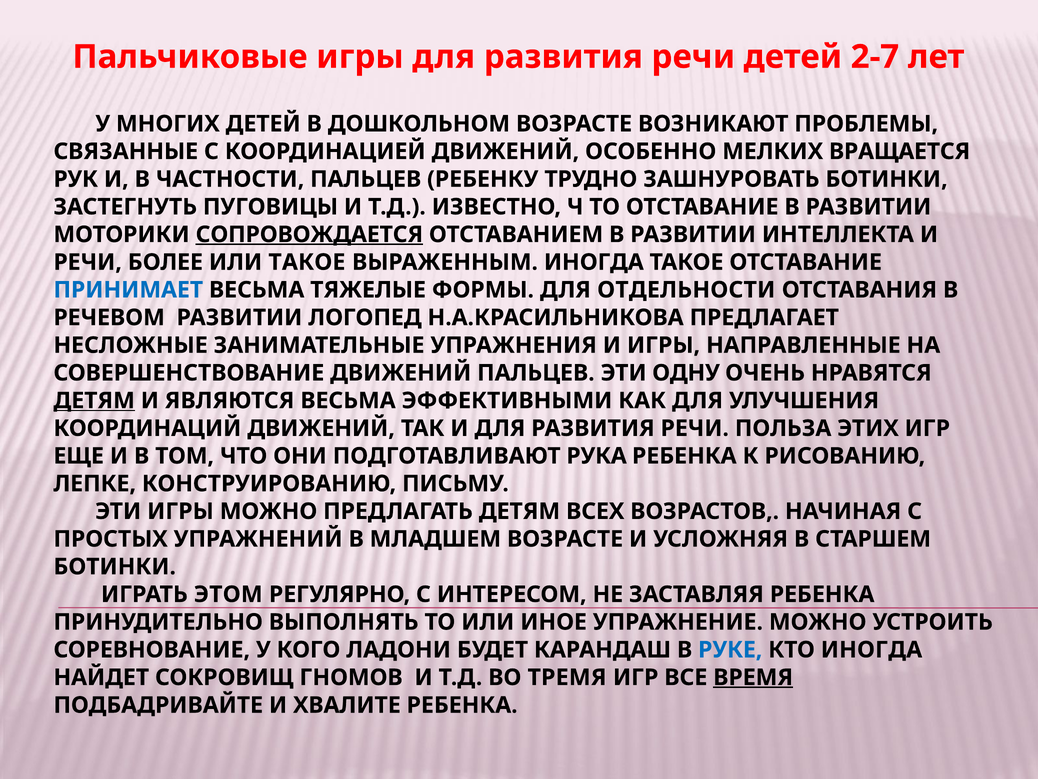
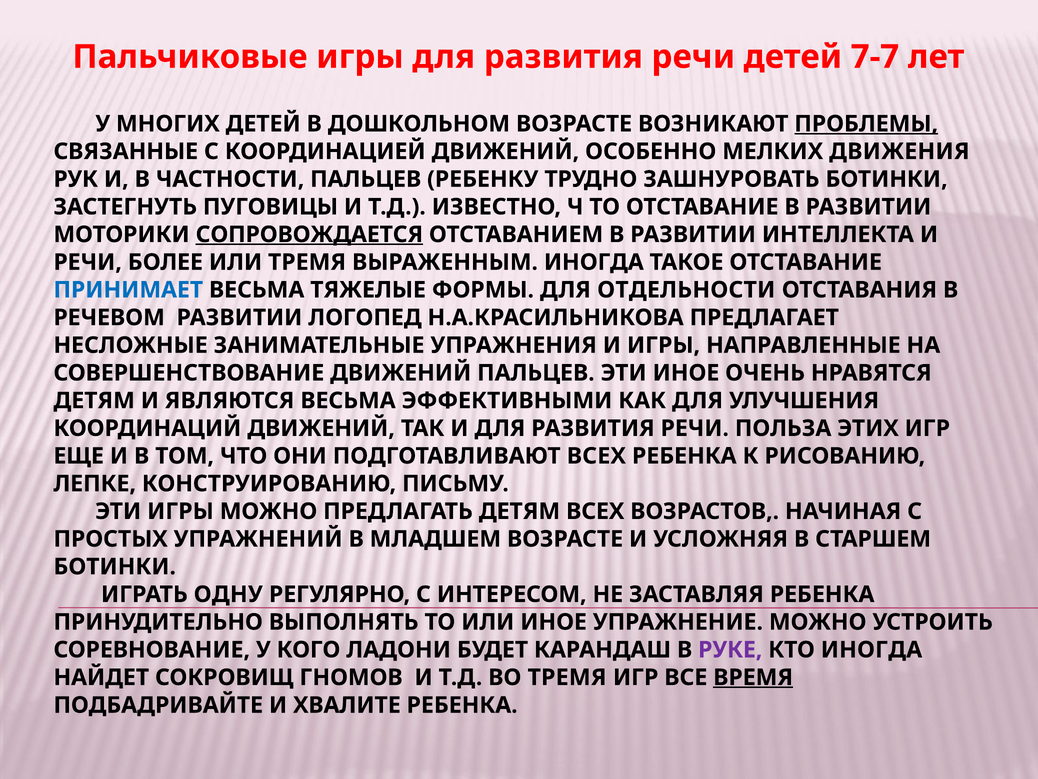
2-7: 2-7 -> 7-7
ПРОБЛЕМЫ underline: none -> present
ВРАЩАЕТСЯ: ВРАЩАЕТСЯ -> ДВИЖЕНИЯ
ИЛИ ТАКОЕ: ТАКОЕ -> ТРЕМЯ
ЭТИ ОДНУ: ОДНУ -> ИНОЕ
ДЕТЯМ at (94, 400) underline: present -> none
ПОДГОТАВЛИВАЮТ РУКА: РУКА -> ВСЕХ
ЭТОМ: ЭТОМ -> ОДНУ
РУКЕ colour: blue -> purple
